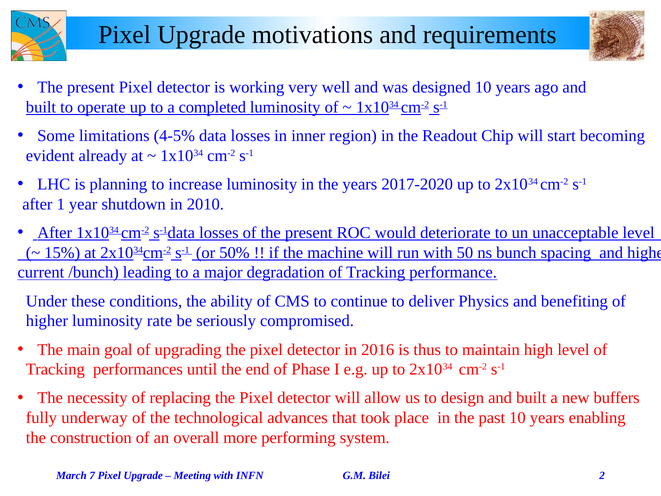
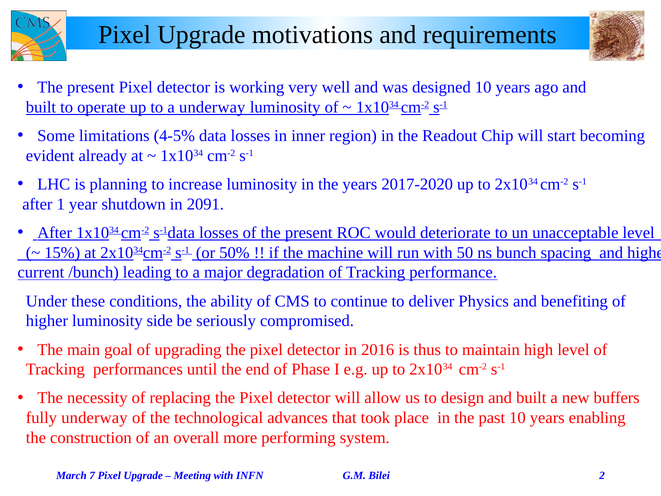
a completed: completed -> underway
2010: 2010 -> 2091
rate: rate -> side
